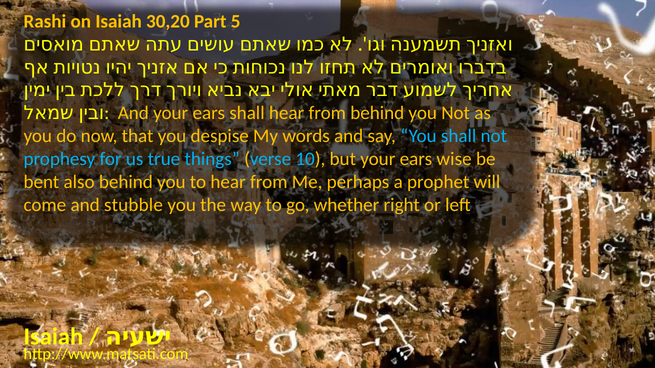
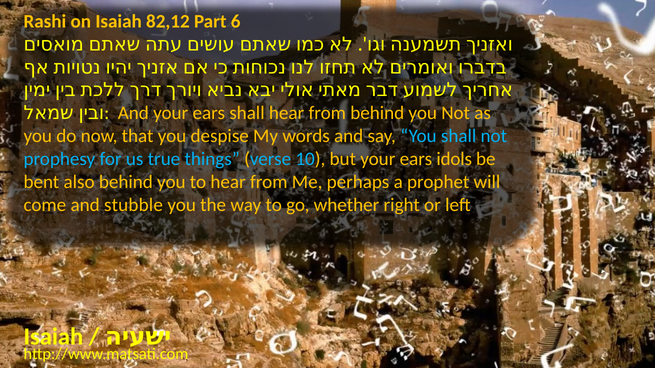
30,20: 30,20 -> 82,12
5: 5 -> 6
wise: wise -> idols
